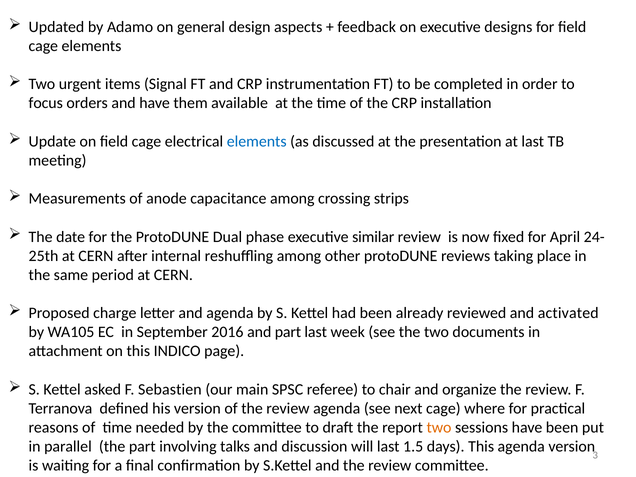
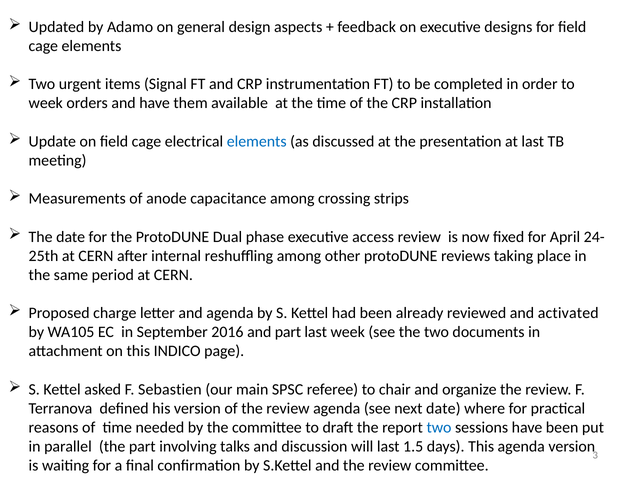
focus at (46, 103): focus -> week
similar: similar -> access
next cage: cage -> date
two at (439, 428) colour: orange -> blue
